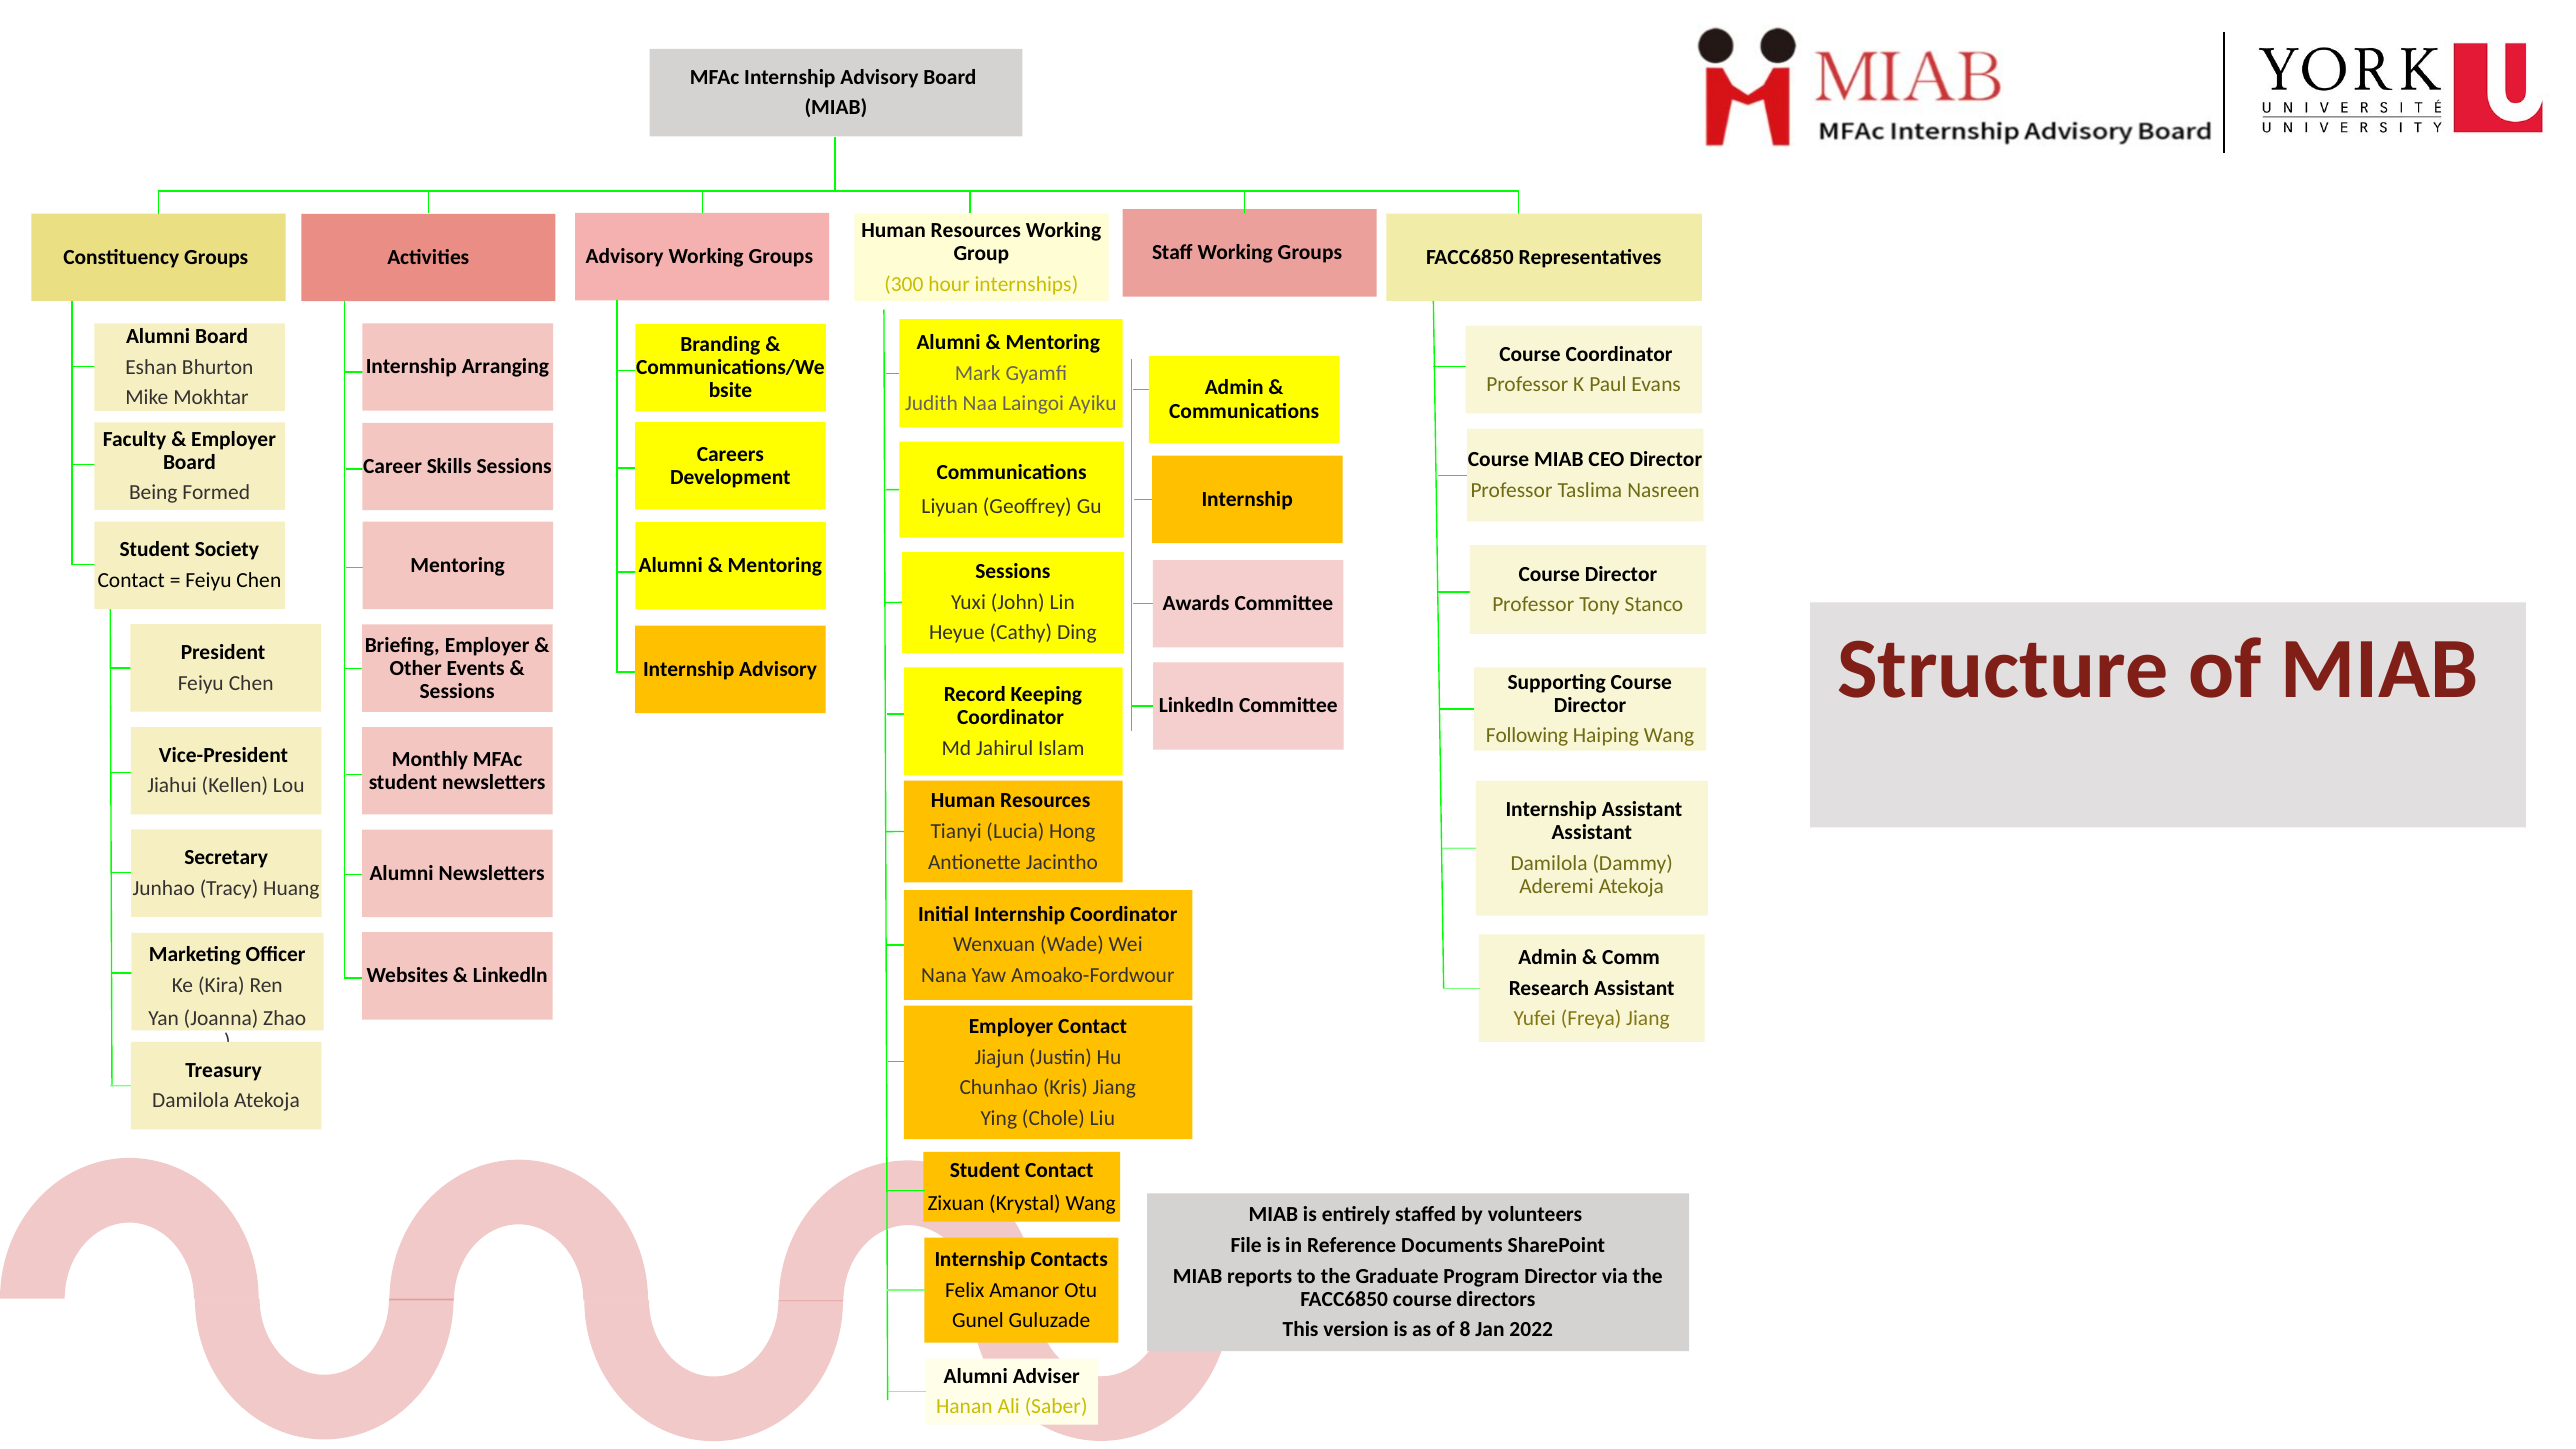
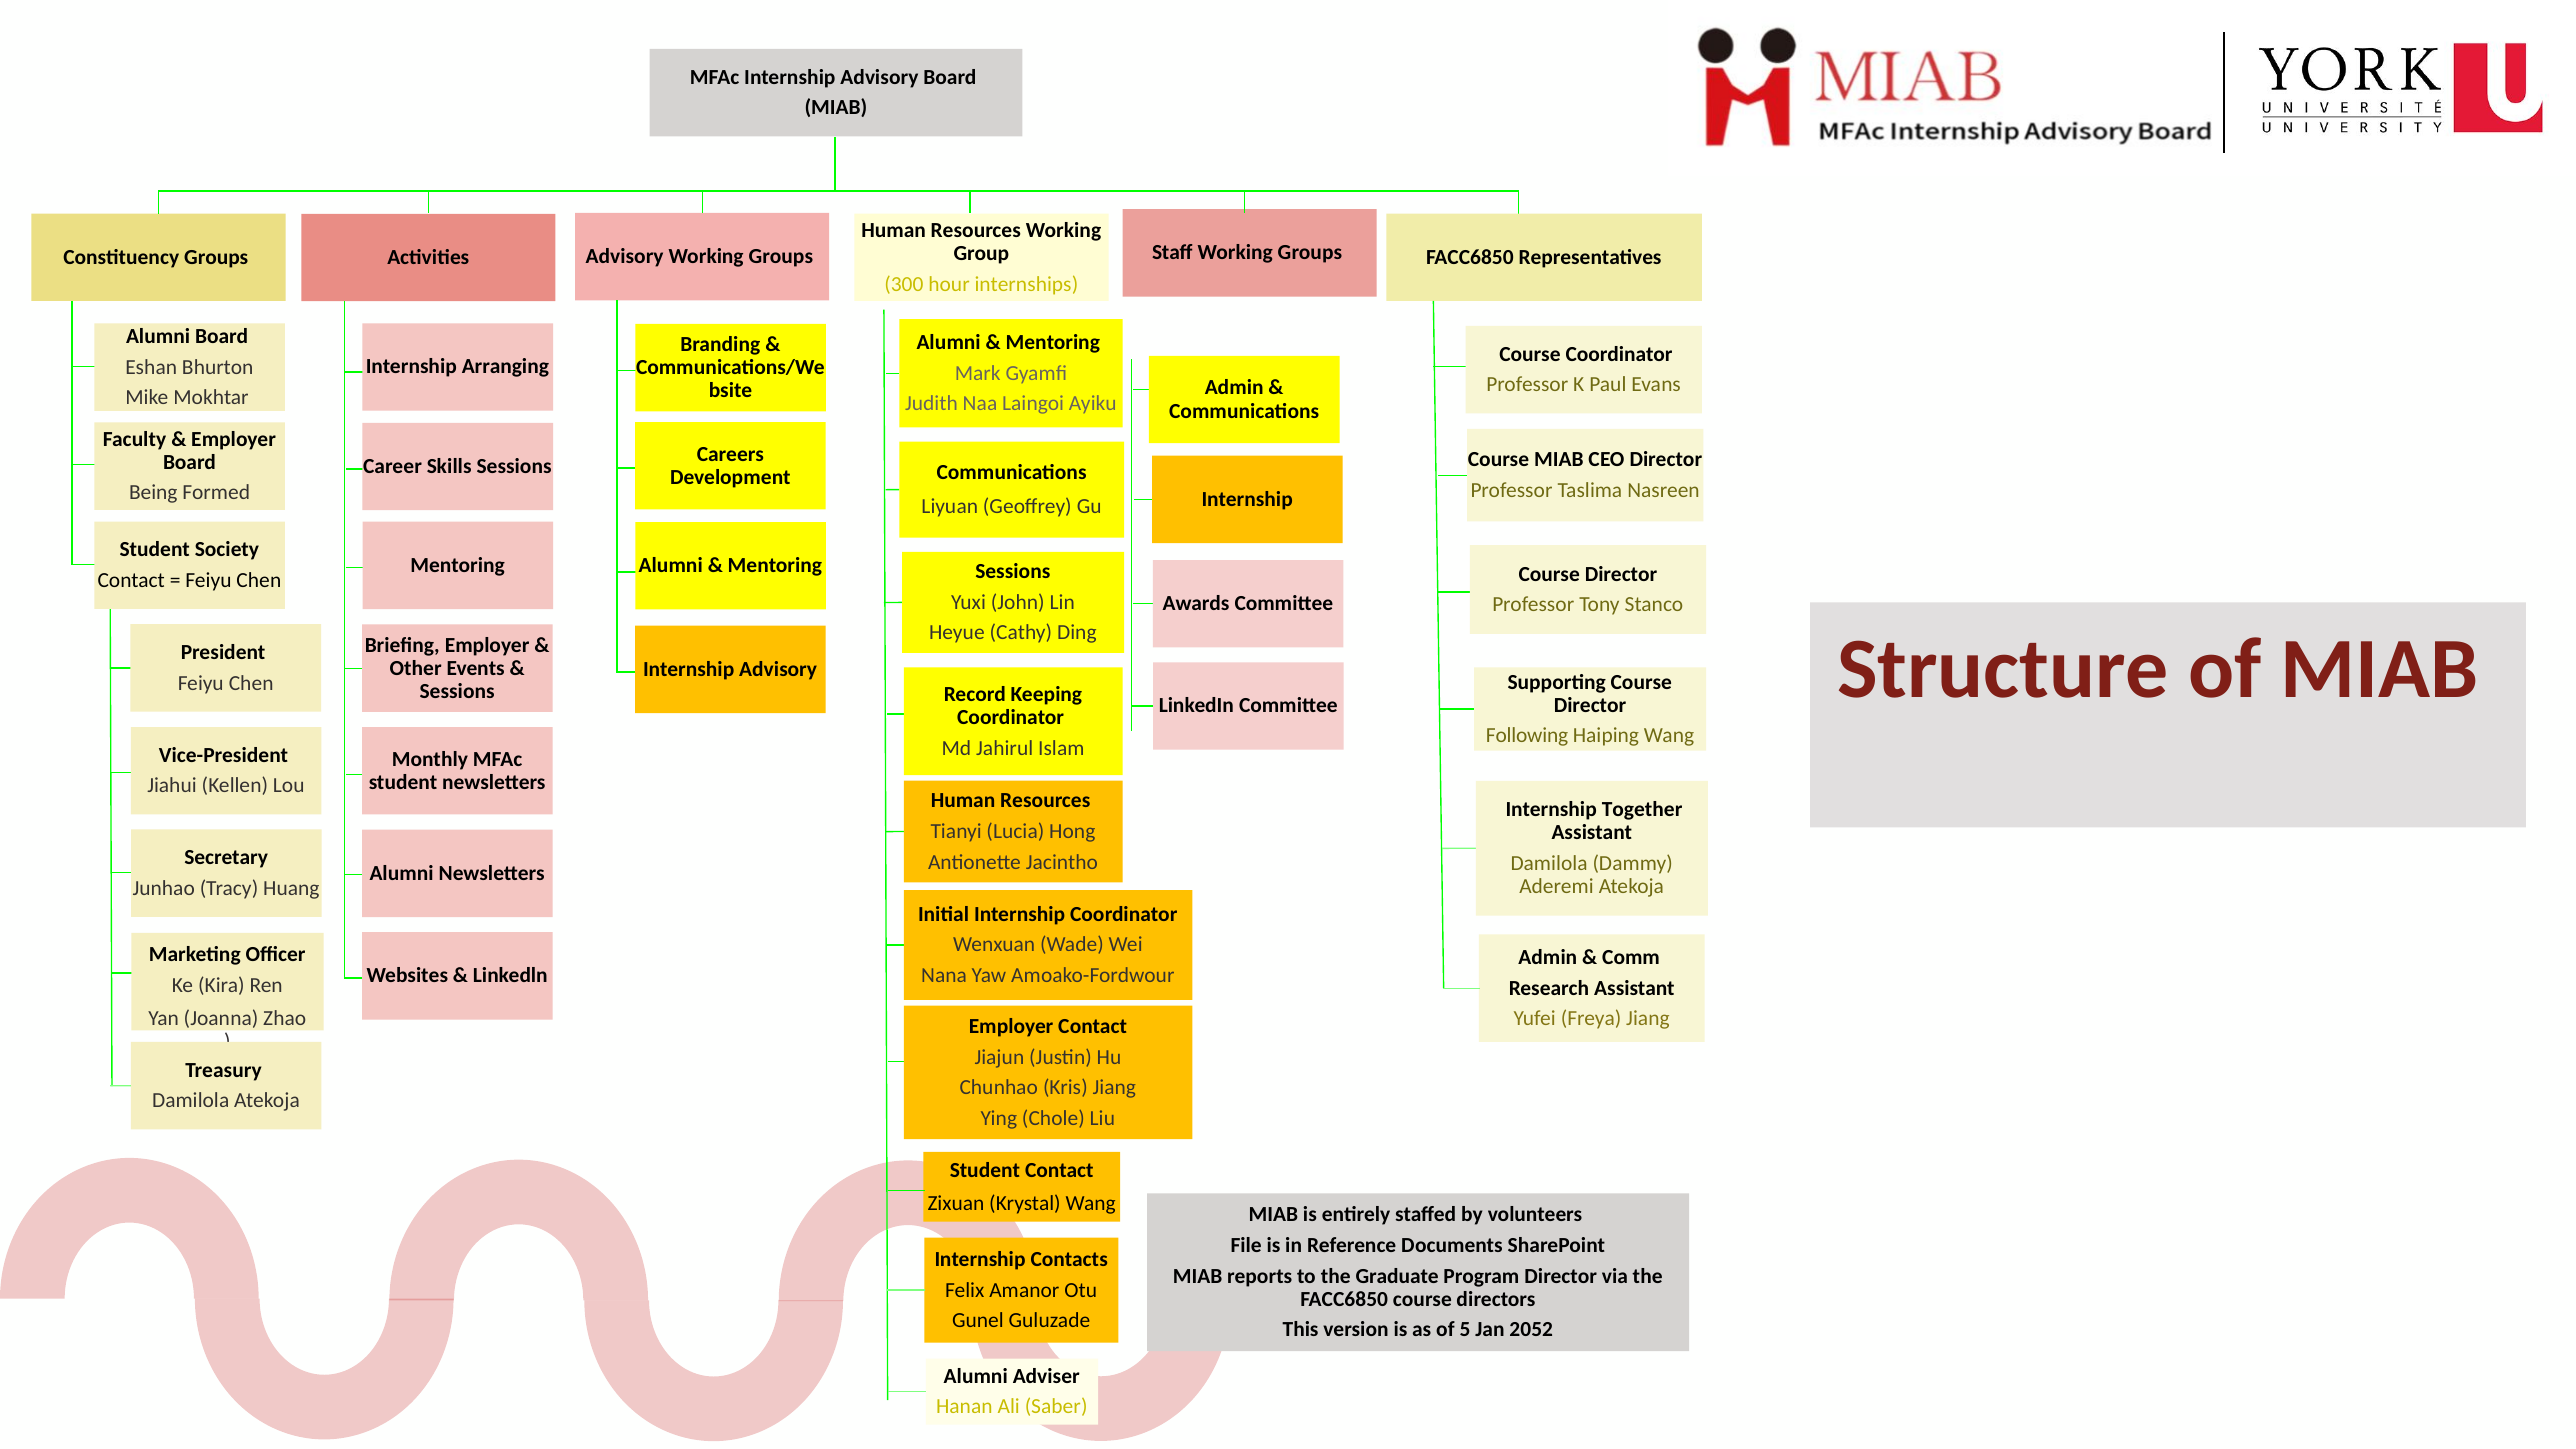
Internship Assistant: Assistant -> Together
8: 8 -> 5
2022: 2022 -> 2052
